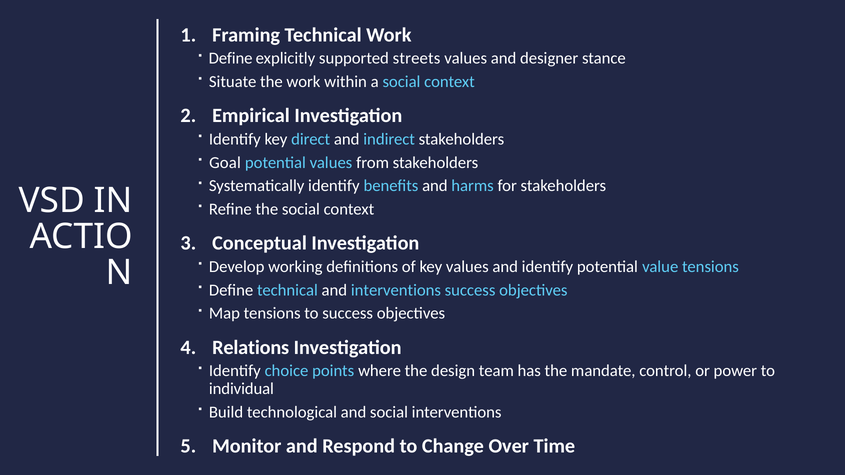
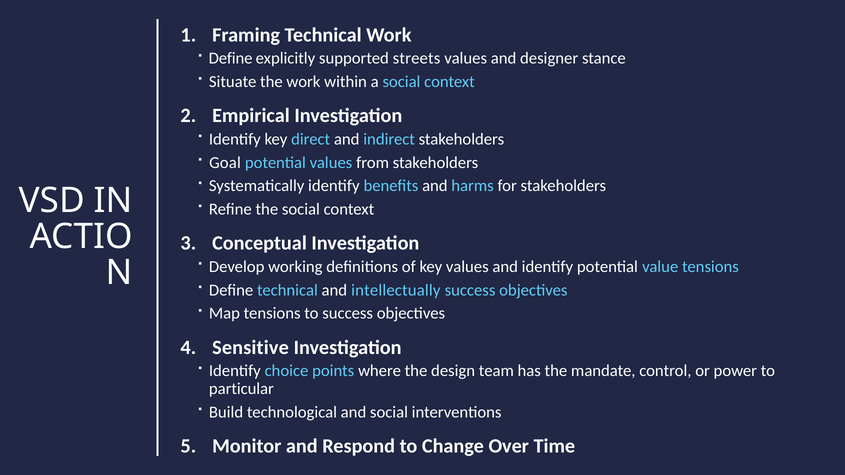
and interventions: interventions -> intellectually
Relations: Relations -> Sensitive
individual: individual -> particular
